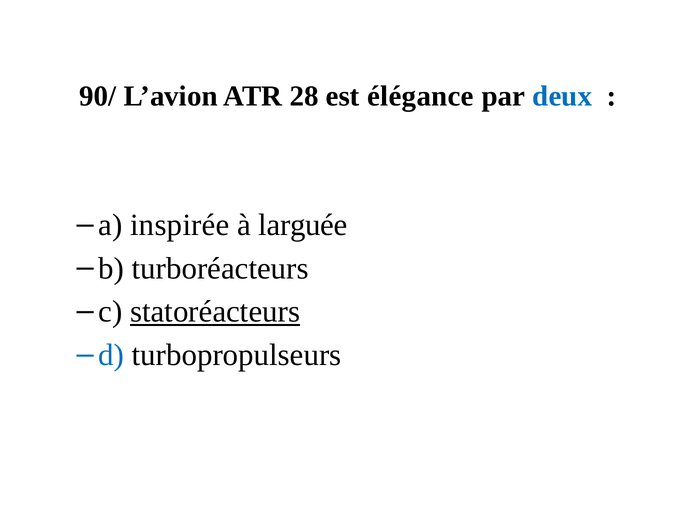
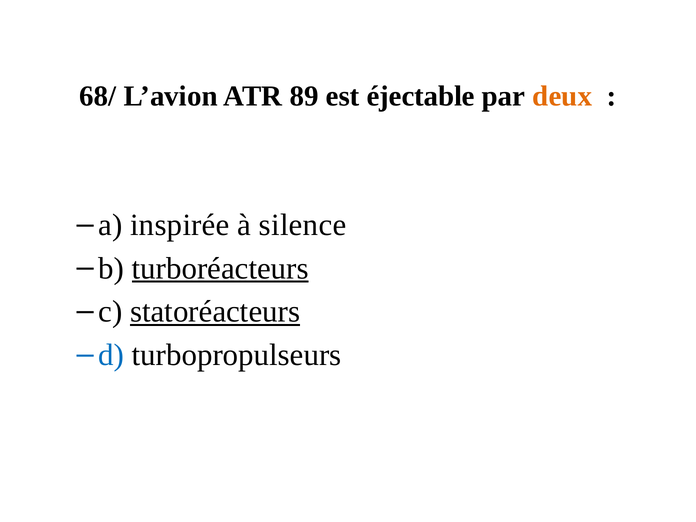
90/: 90/ -> 68/
28: 28 -> 89
élégance: élégance -> éjectable
deux colour: blue -> orange
larguée: larguée -> silence
turboréacteurs underline: none -> present
